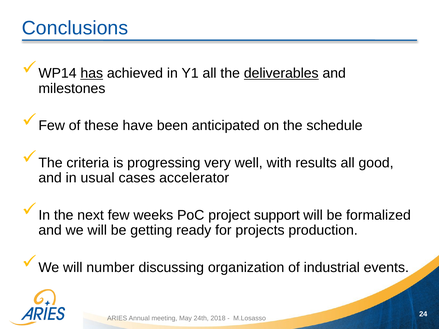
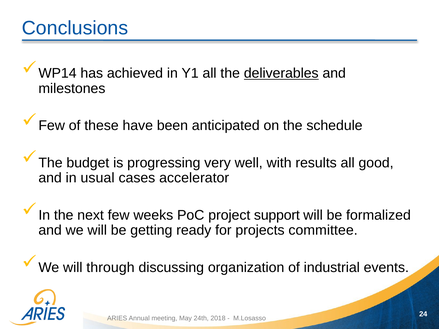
has underline: present -> none
criteria: criteria -> budget
production: production -> committee
number: number -> through
